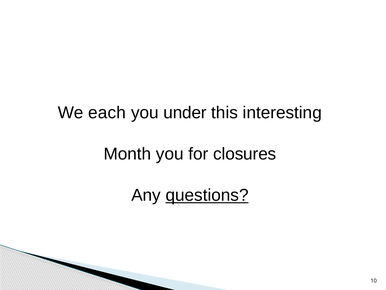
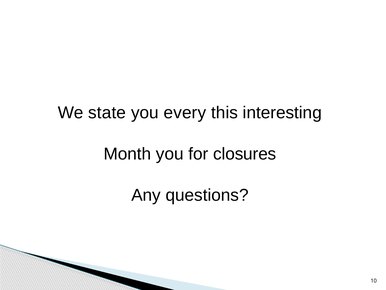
each: each -> state
under: under -> every
questions underline: present -> none
